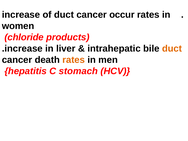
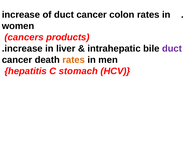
occur: occur -> colon
chloride: chloride -> cancers
duct at (172, 49) colour: orange -> purple
